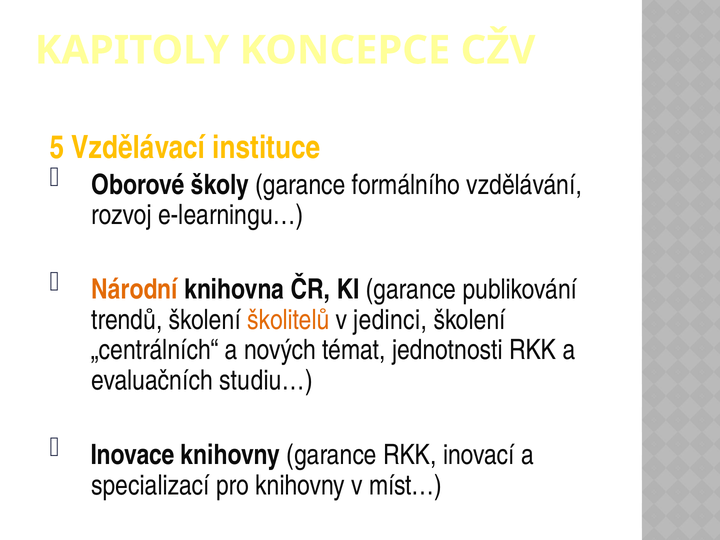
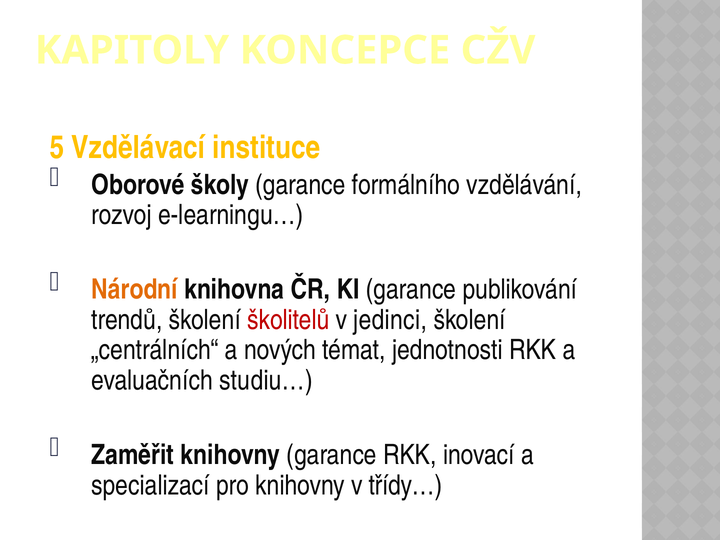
školitelů colour: orange -> red
Inovace: Inovace -> Zaměřit
míst…: míst… -> třídy…
